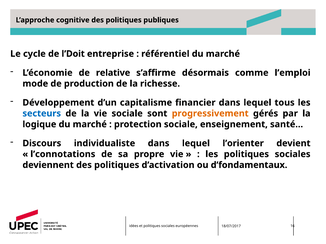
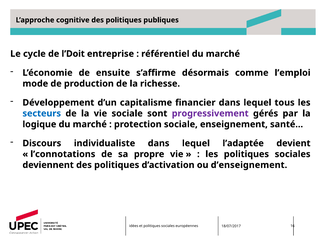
relative: relative -> ensuite
progressivement colour: orange -> purple
l’orienter: l’orienter -> l’adaptée
d’fondamentaux: d’fondamentaux -> d’enseignement
